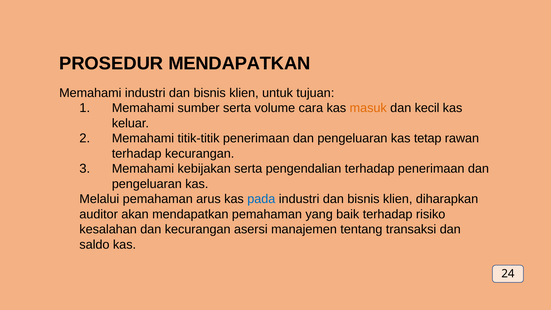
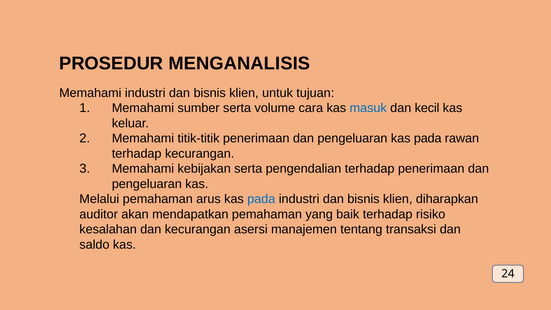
PROSEDUR MENDAPATKAN: MENDAPATKAN -> MENGANALISIS
masuk colour: orange -> blue
pengeluaran kas tetap: tetap -> pada
